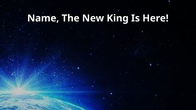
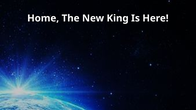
Name: Name -> Home
